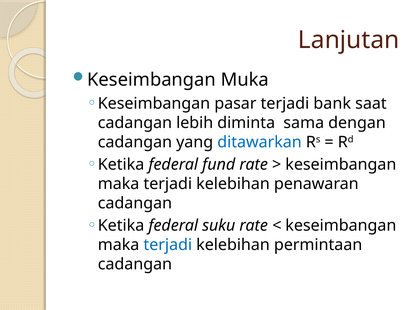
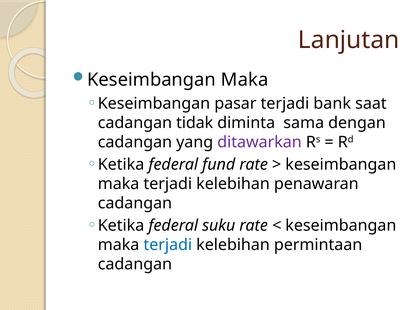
Muka at (245, 80): Muka -> Maka
lebih: lebih -> tidak
ditawarkan colour: blue -> purple
